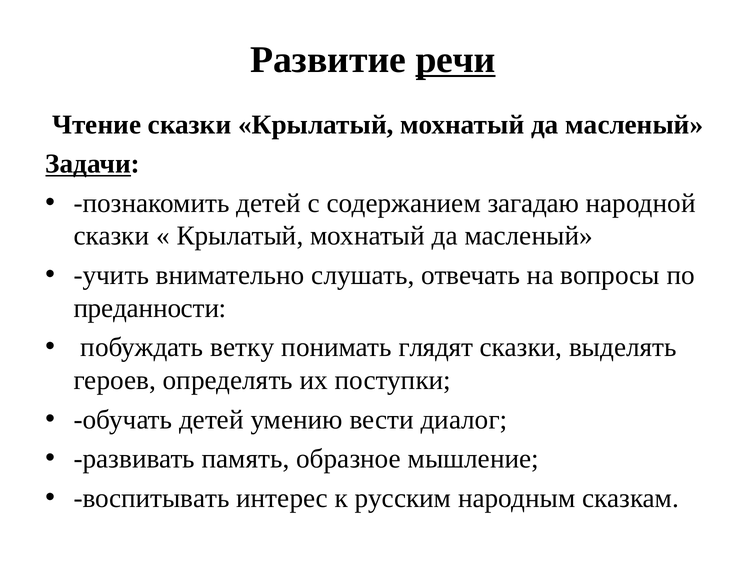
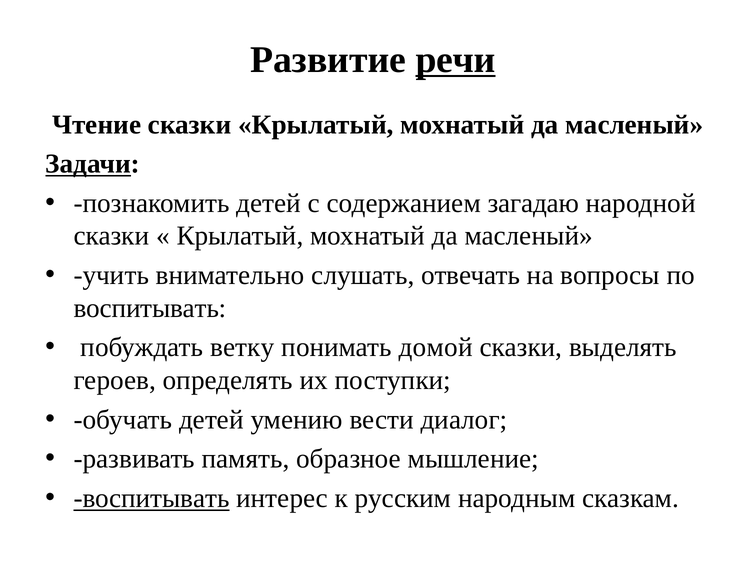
преданности at (150, 308): преданности -> воспитывать
глядят: глядят -> домой
воспитывать at (152, 499) underline: none -> present
